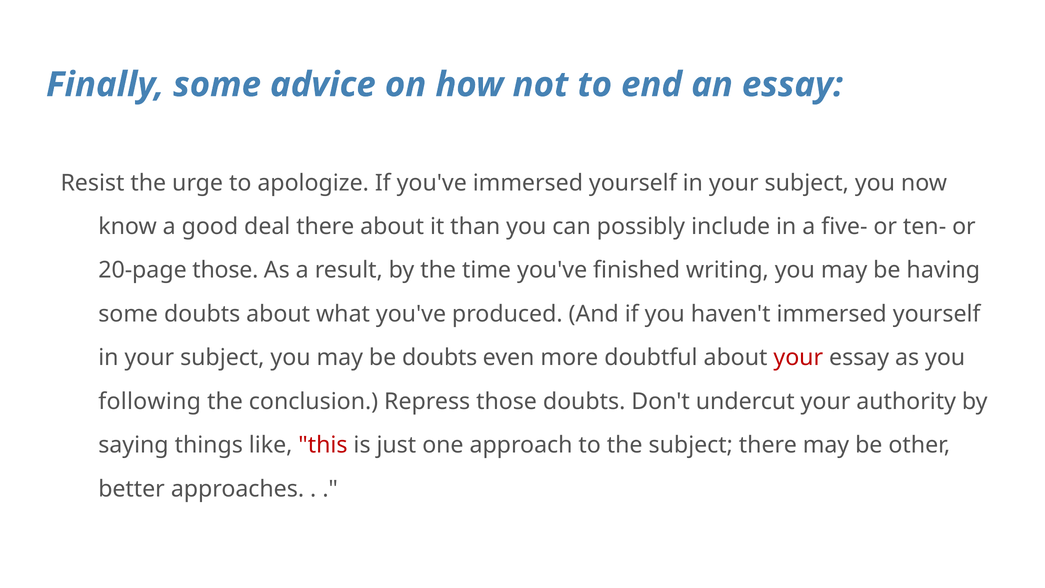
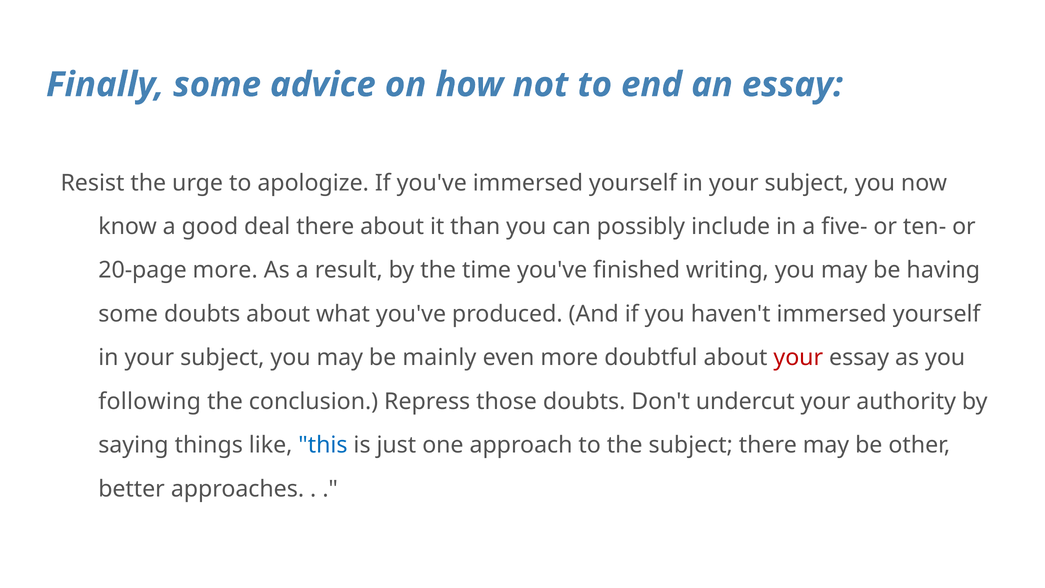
20-page those: those -> more
be doubts: doubts -> mainly
this colour: red -> blue
